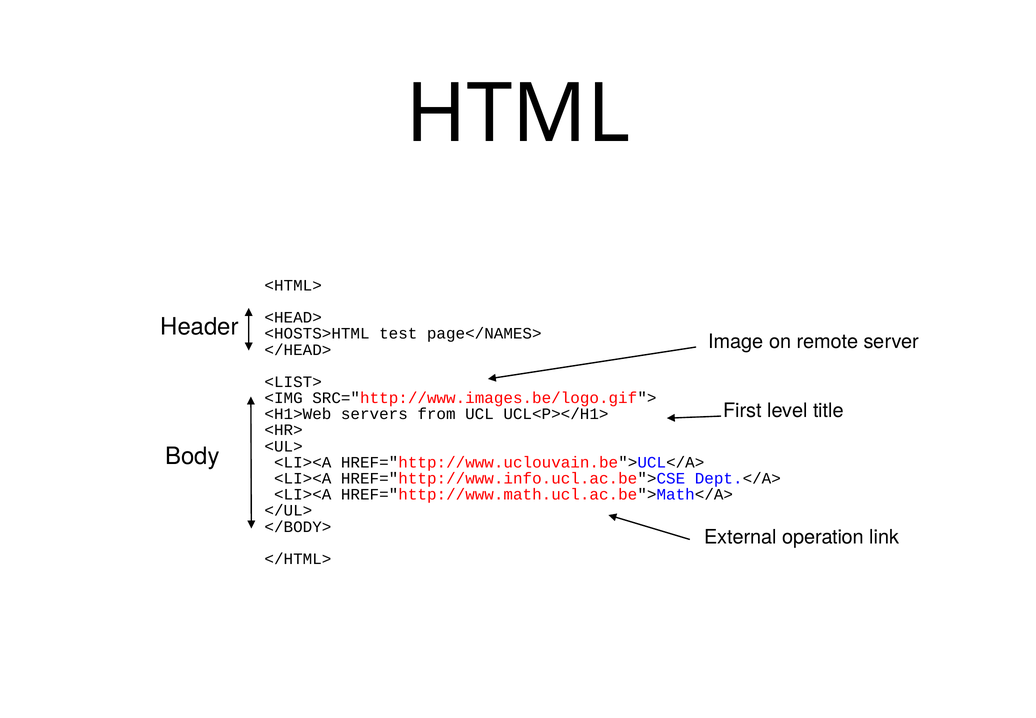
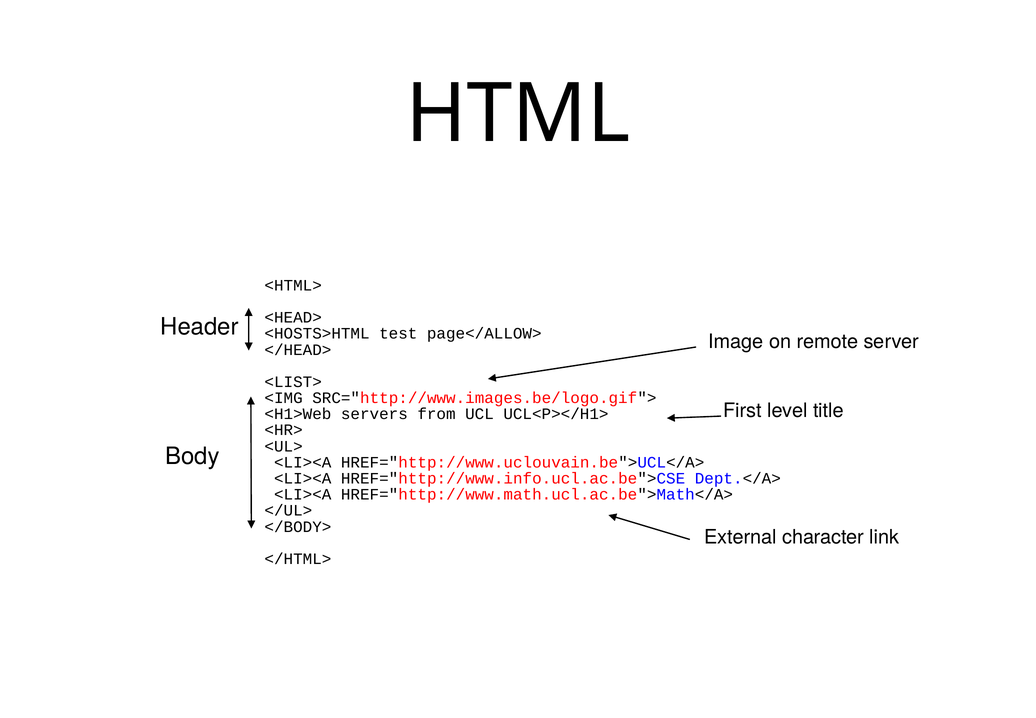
page</NAMES>: page</NAMES> -> page</ALLOW>
operation: operation -> character
